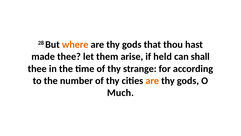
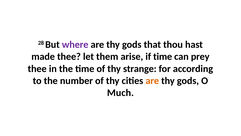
where colour: orange -> purple
if held: held -> time
shall: shall -> prey
